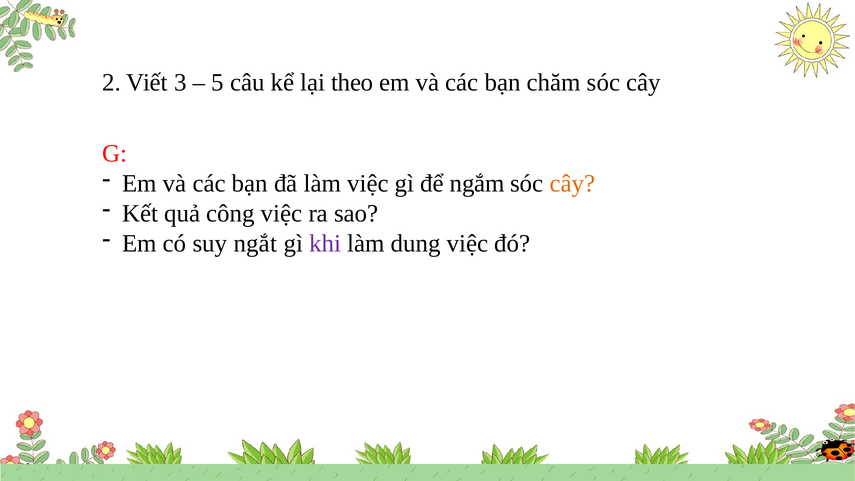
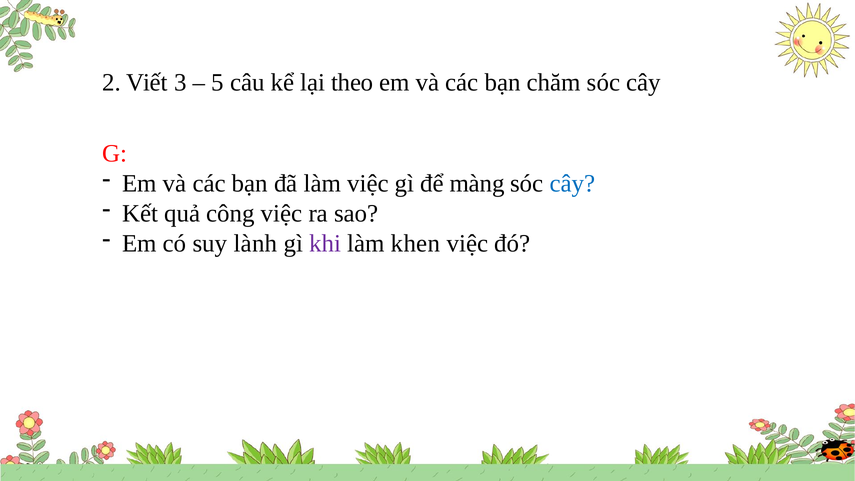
ngắm: ngắm -> màng
cây at (572, 184) colour: orange -> blue
ngắt: ngắt -> lành
dung: dung -> khen
